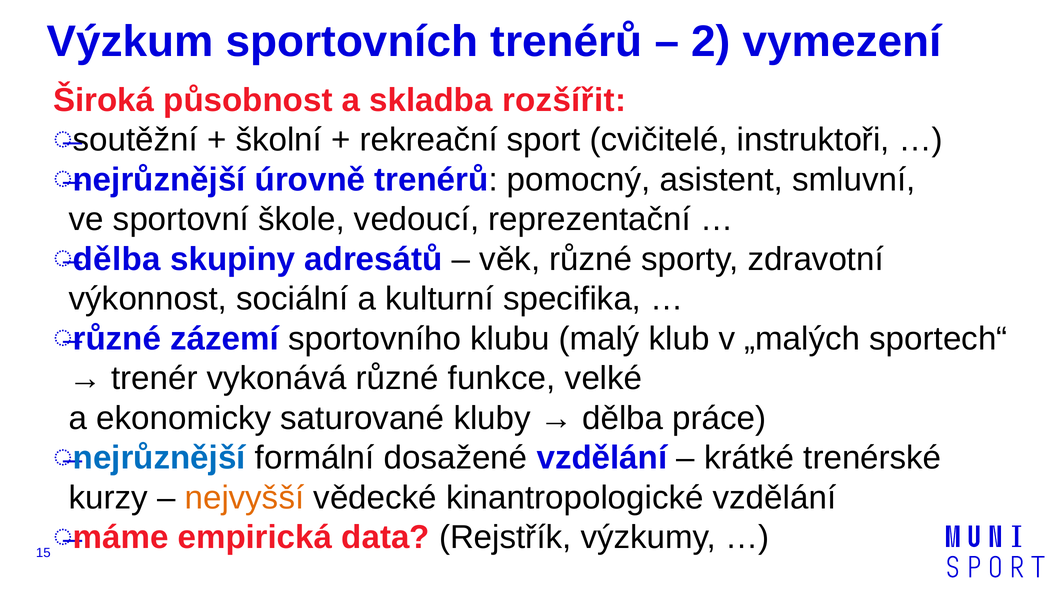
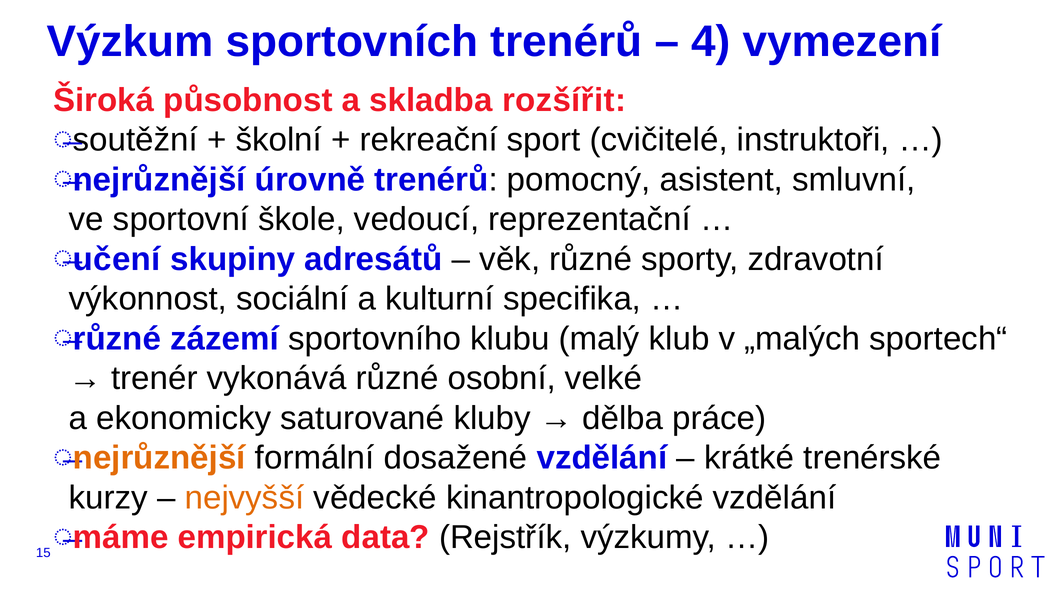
2: 2 -> 4
dělba at (117, 259): dělba -> učení
funkce: funkce -> osobní
nejrůznější at (159, 458) colour: blue -> orange
